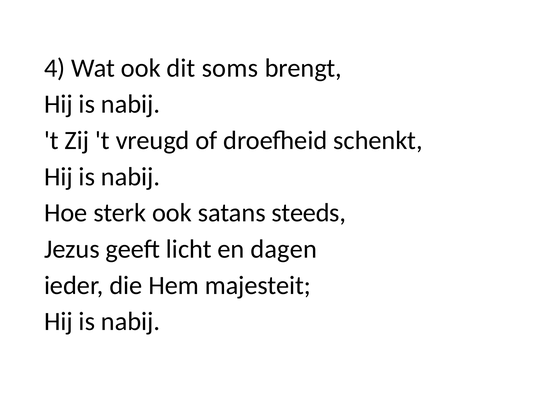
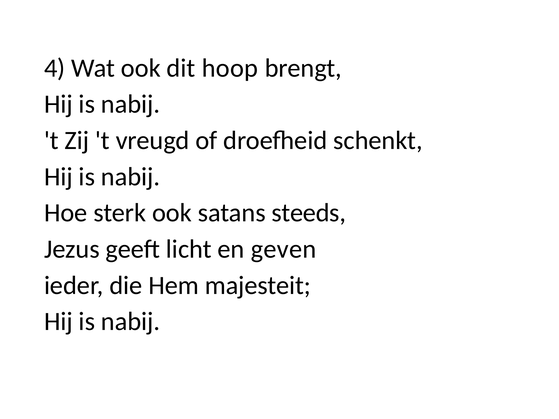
soms: soms -> hoop
dagen: dagen -> geven
